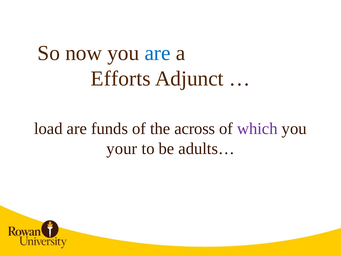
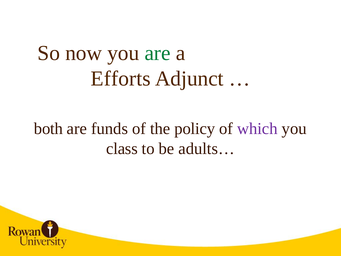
are at (158, 53) colour: blue -> green
load: load -> both
across: across -> policy
your: your -> class
